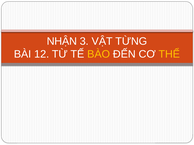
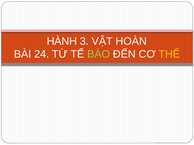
NHẬN: NHẬN -> HÀNH
TỪNG: TỪNG -> HOÀN
12: 12 -> 24
BÀO colour: yellow -> light green
